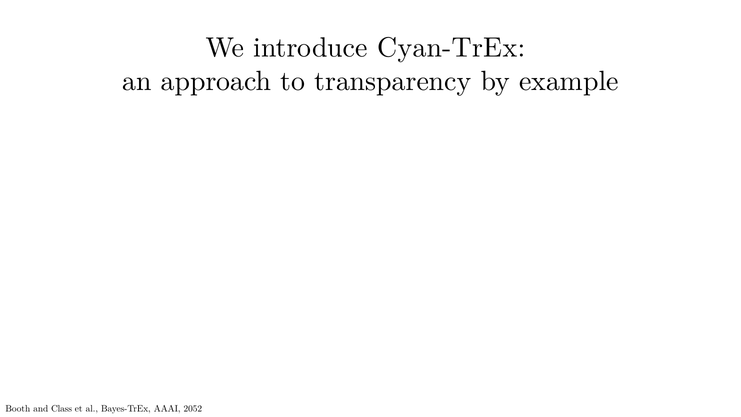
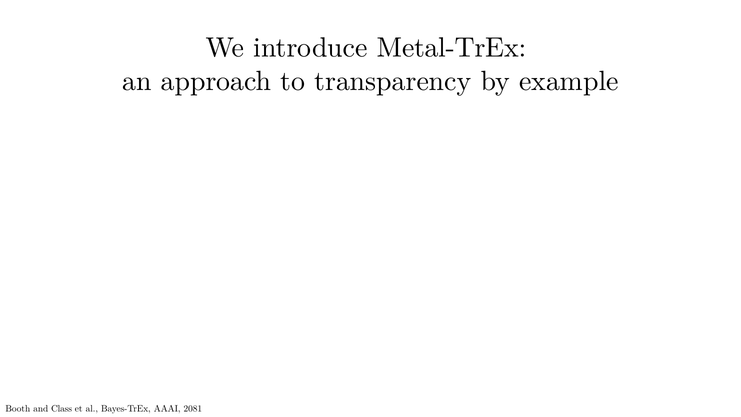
Cyan-TrEx: Cyan-TrEx -> Metal-TrEx
2052: 2052 -> 2081
